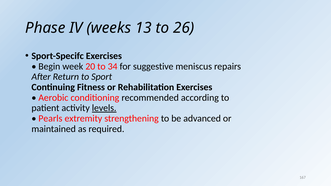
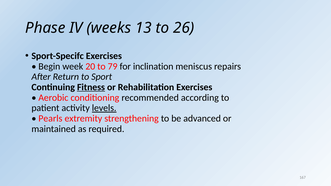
34: 34 -> 79
suggestive: suggestive -> inclination
Fitness underline: none -> present
